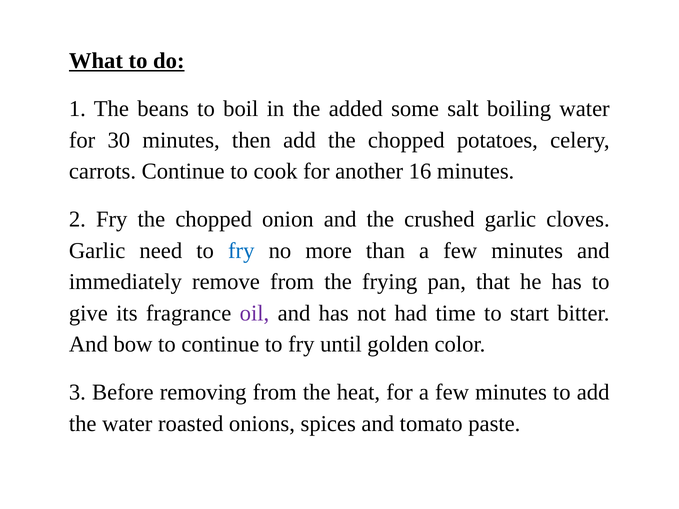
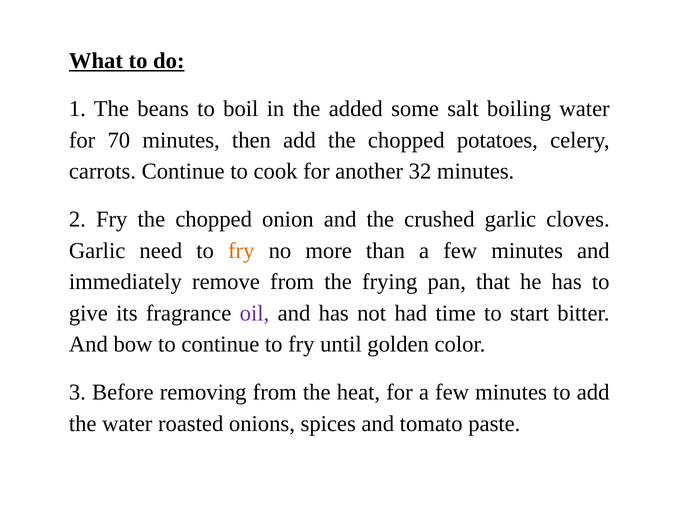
30: 30 -> 70
16: 16 -> 32
fry at (241, 251) colour: blue -> orange
